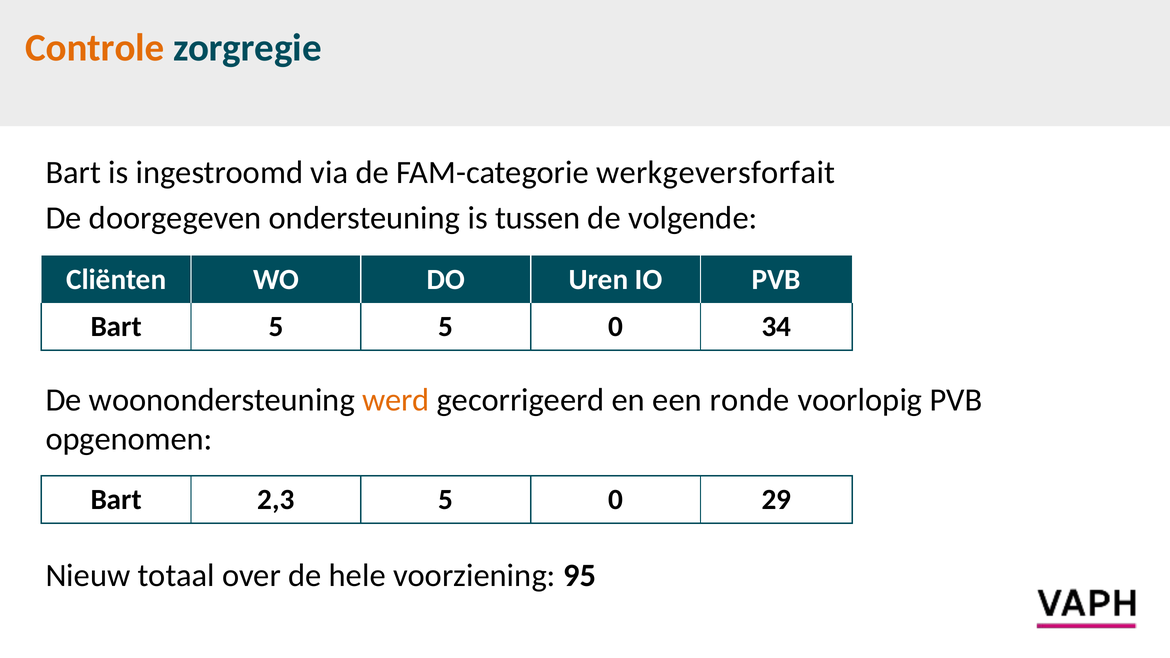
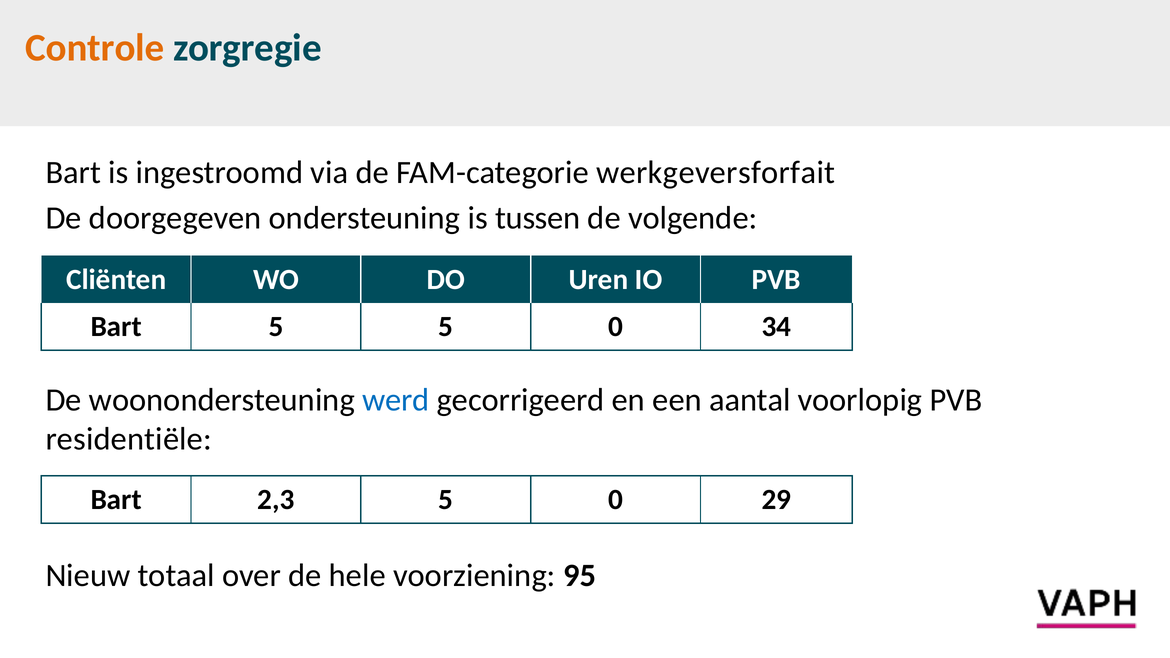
werd colour: orange -> blue
ronde: ronde -> aantal
opgenomen: opgenomen -> residentiële
